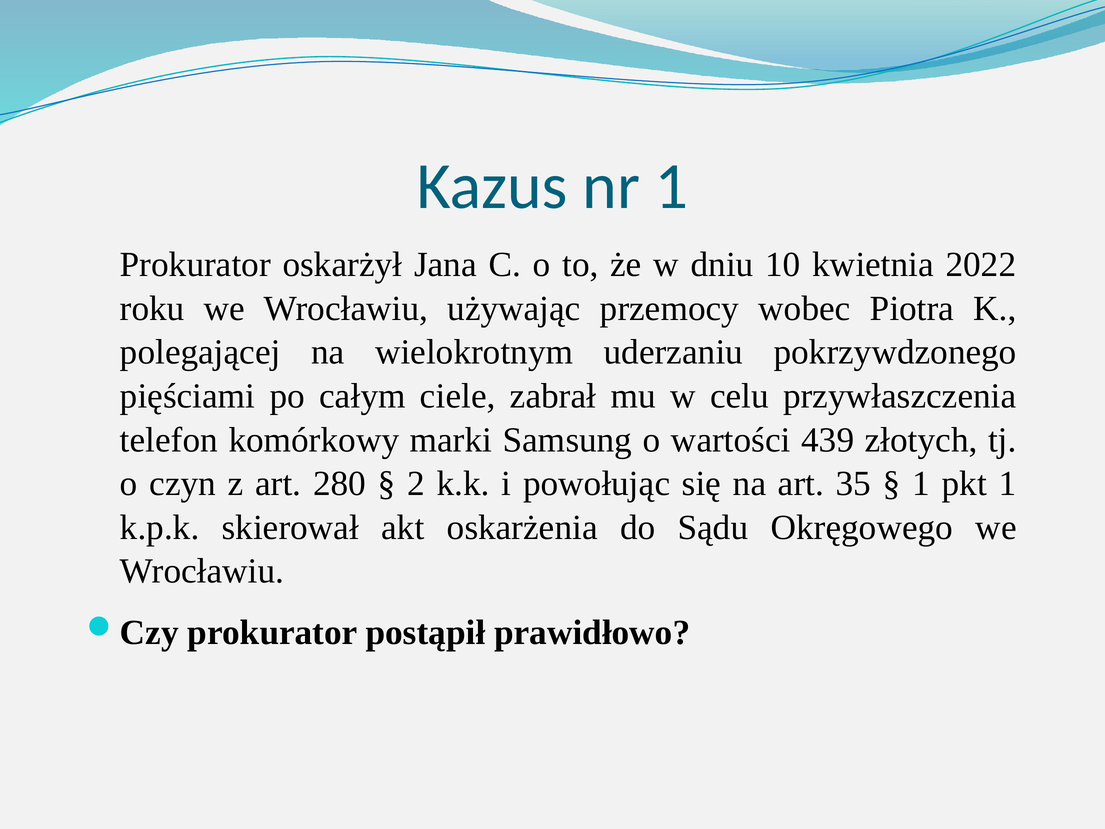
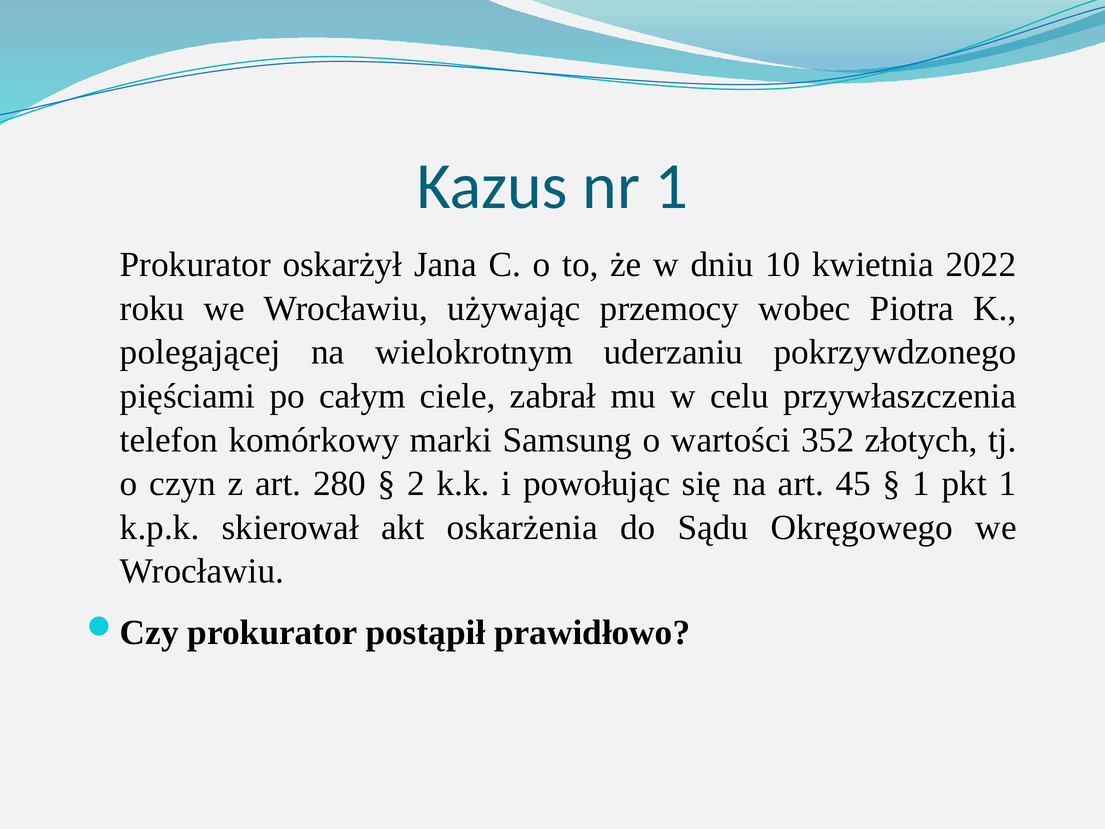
439: 439 -> 352
35: 35 -> 45
